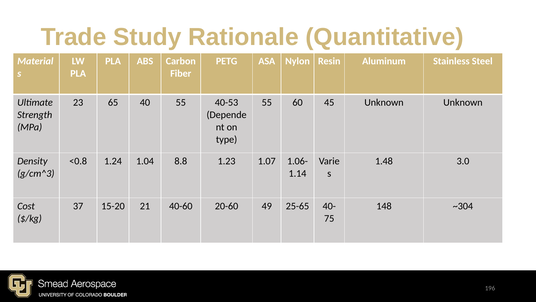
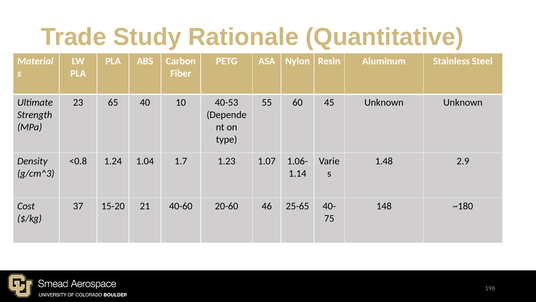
40 55: 55 -> 10
8.8: 8.8 -> 1.7
3.0: 3.0 -> 2.9
49: 49 -> 46
~304: ~304 -> ~180
